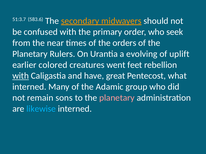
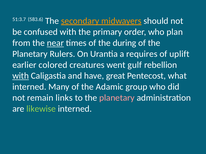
seek: seek -> plan
near underline: none -> present
orders: orders -> during
evolving: evolving -> requires
feet: feet -> gulf
sons: sons -> links
likewise colour: light blue -> light green
